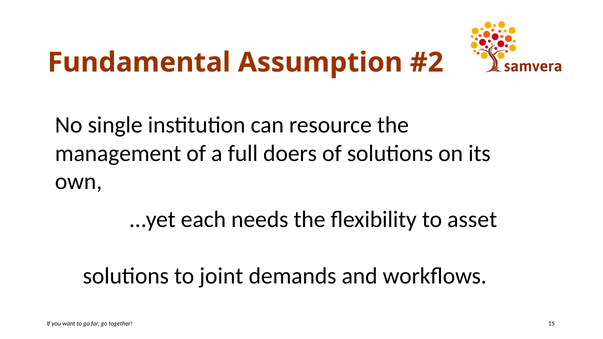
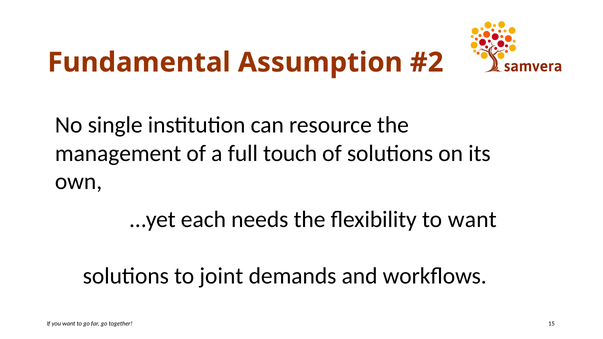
doers: doers -> touch
to asset: asset -> want
